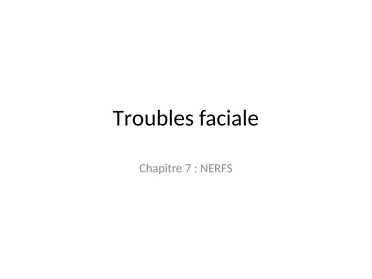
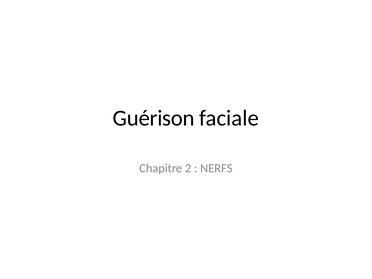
Troubles: Troubles -> Guérison
7: 7 -> 2
